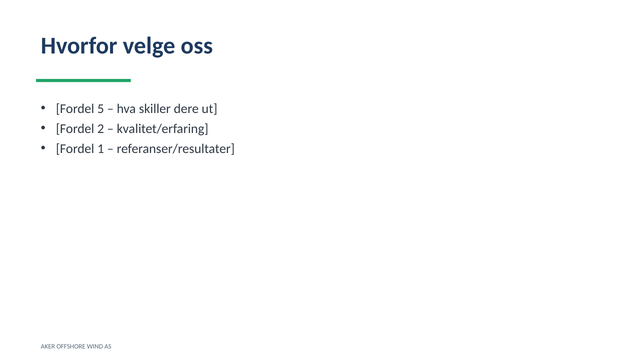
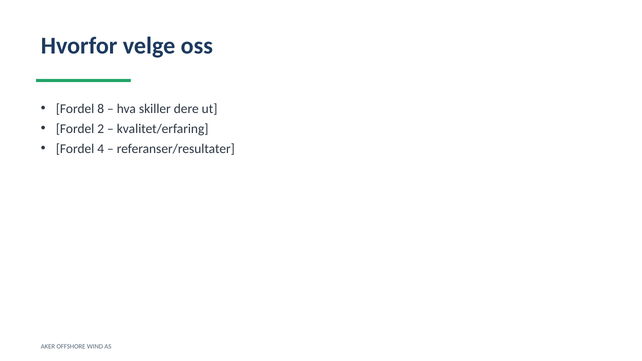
5: 5 -> 8
1: 1 -> 4
